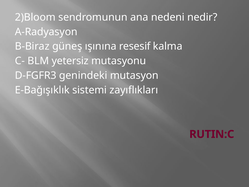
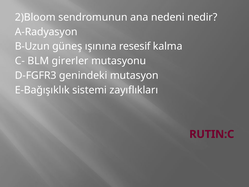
B-Biraz: B-Biraz -> B-Uzun
yetersiz: yetersiz -> girerler
